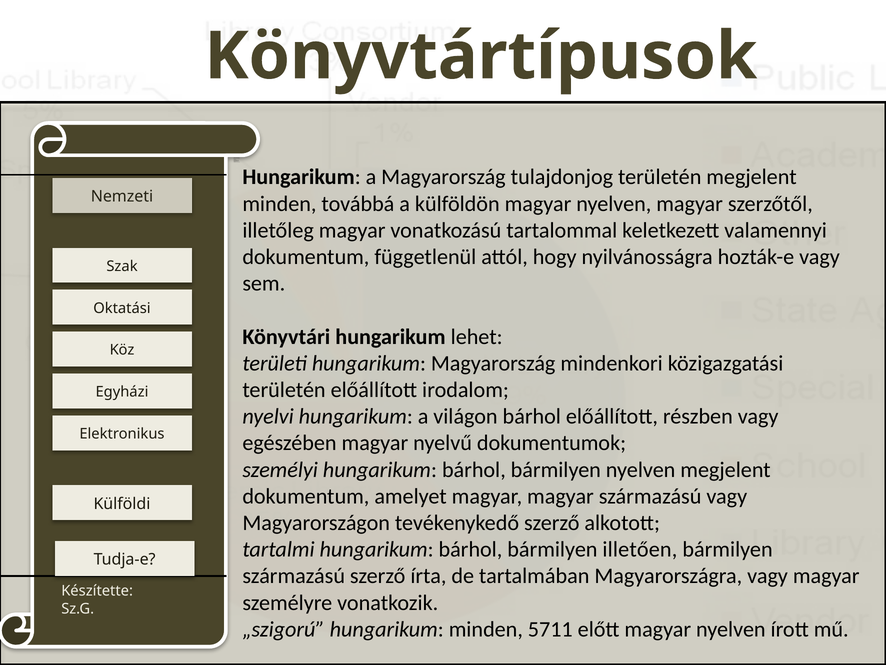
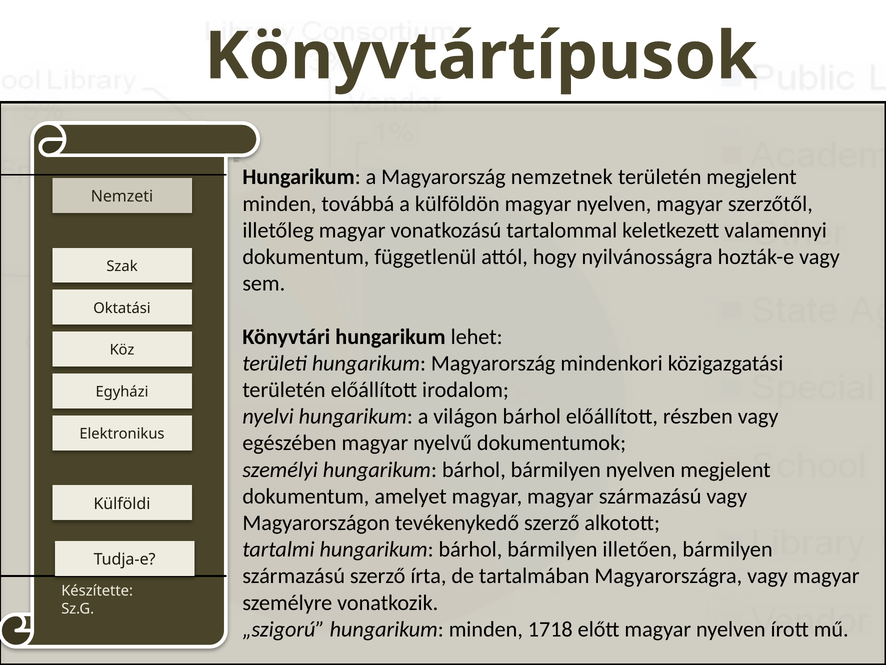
tulajdonjog: tulajdonjog -> nemzetnek
5711: 5711 -> 1718
